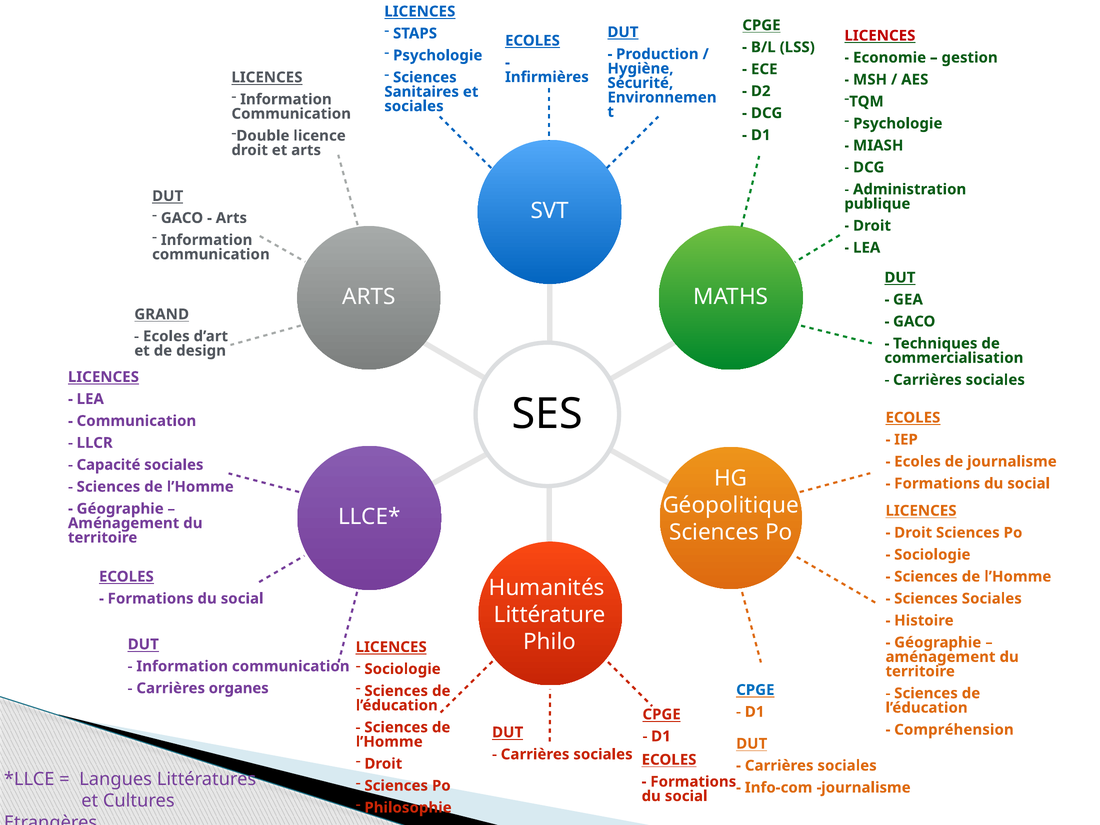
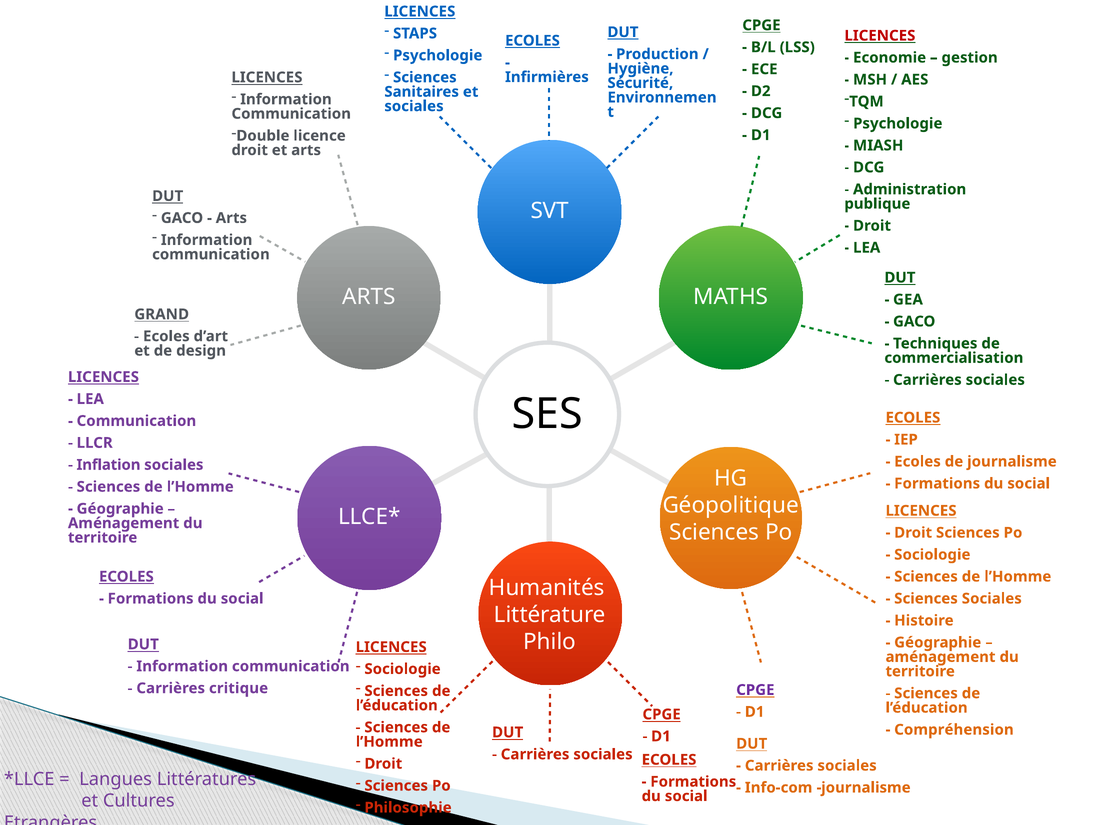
Capacité: Capacité -> Inflation
organes: organes -> critique
CPGE at (755, 690) colour: blue -> purple
